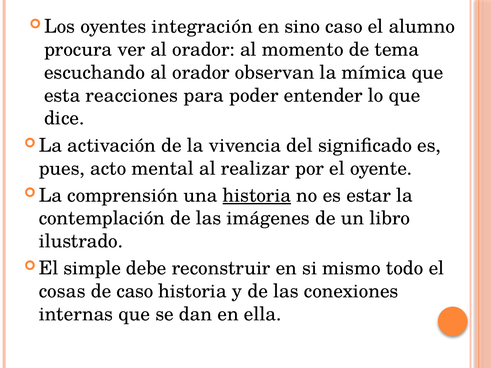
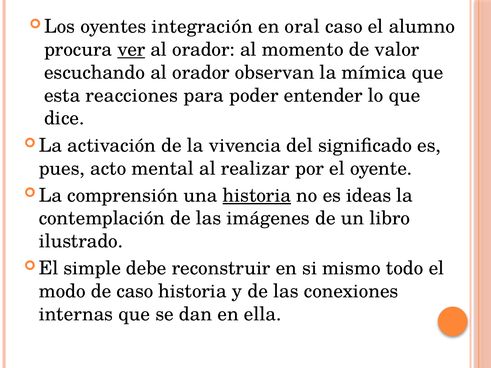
sino: sino -> oral
ver underline: none -> present
tema: tema -> valor
estar: estar -> ideas
cosas: cosas -> modo
